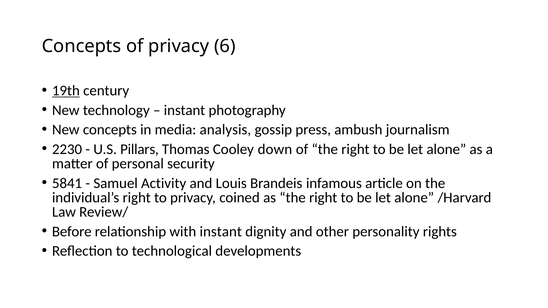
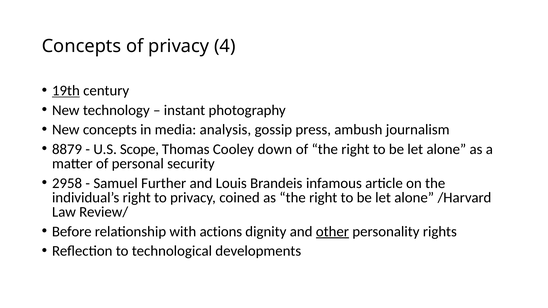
6: 6 -> 4
2230: 2230 -> 8879
Pillars: Pillars -> Scope
5841: 5841 -> 2958
Activity: Activity -> Further
with instant: instant -> actions
other underline: none -> present
